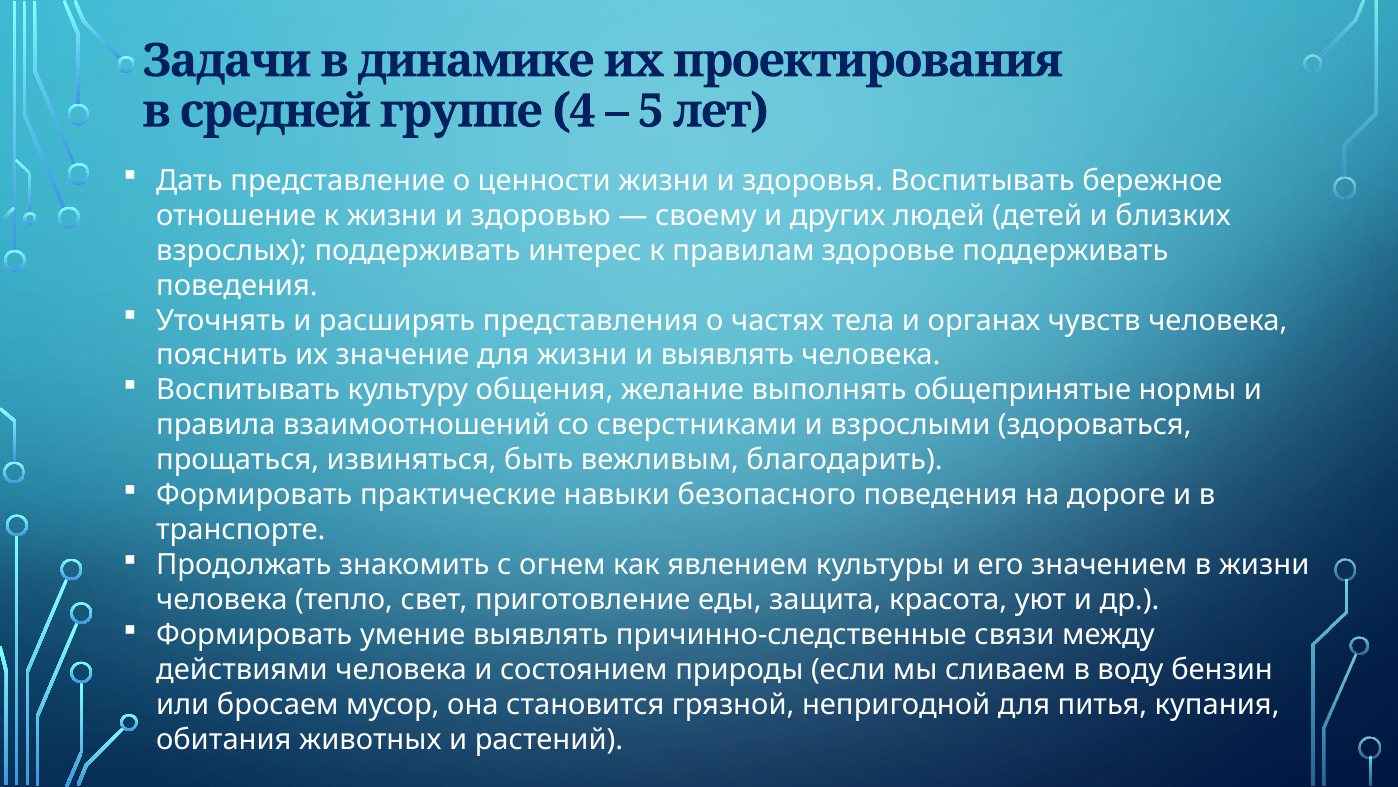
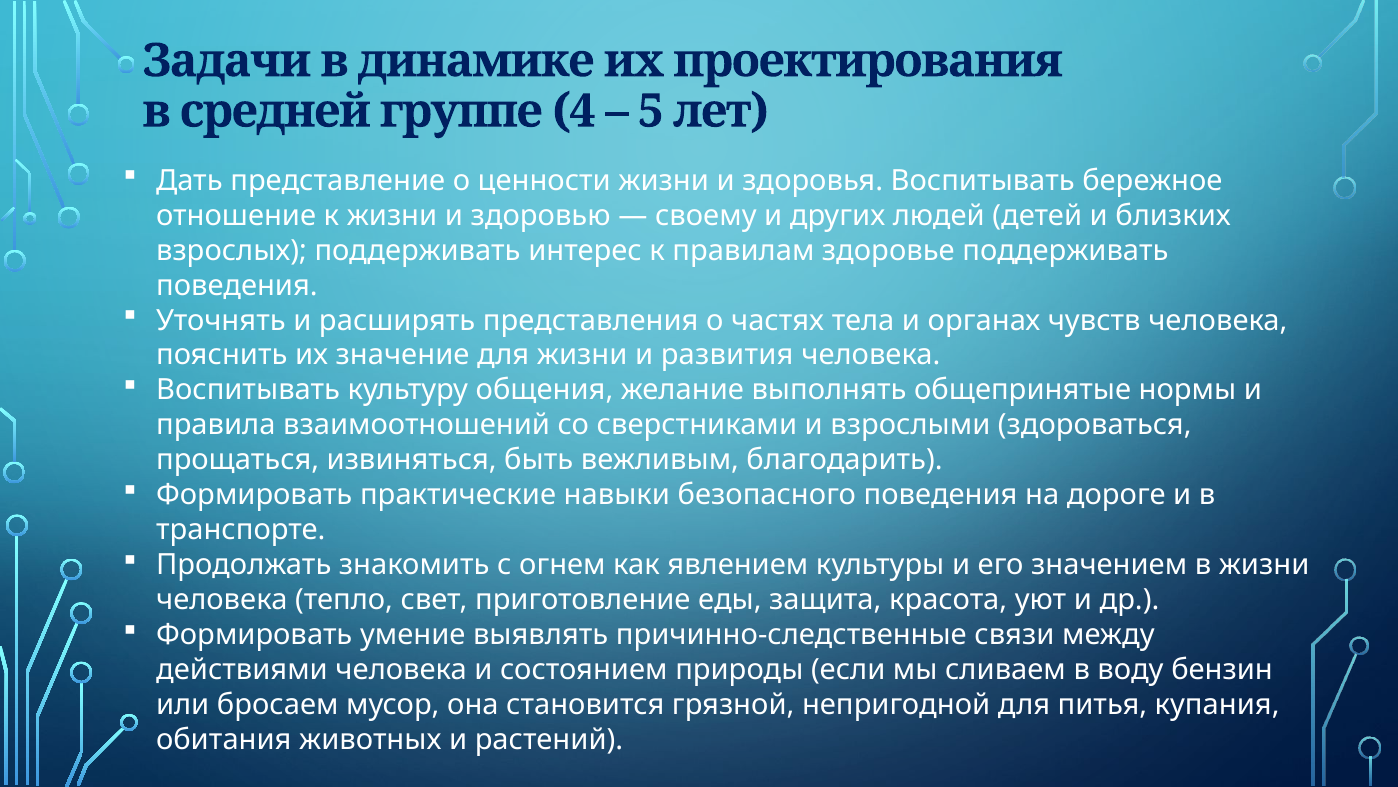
и выявлять: выявлять -> развития
